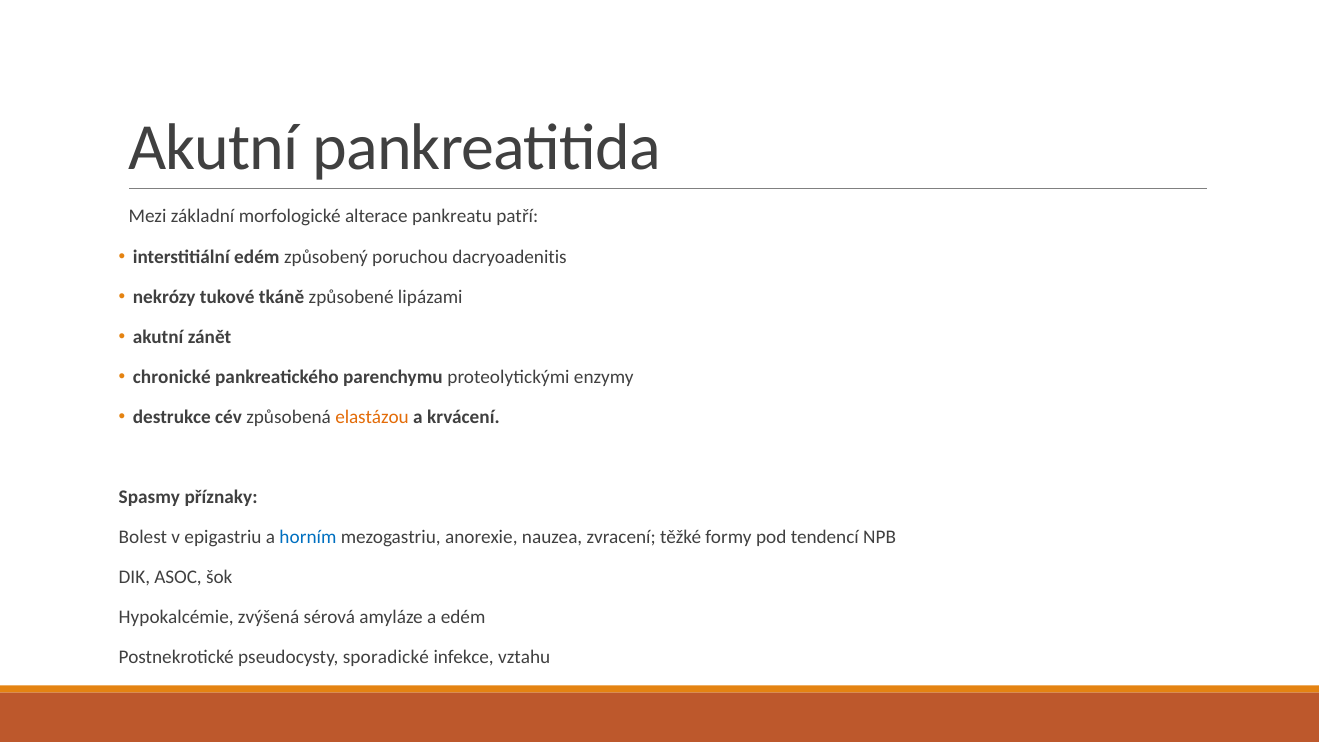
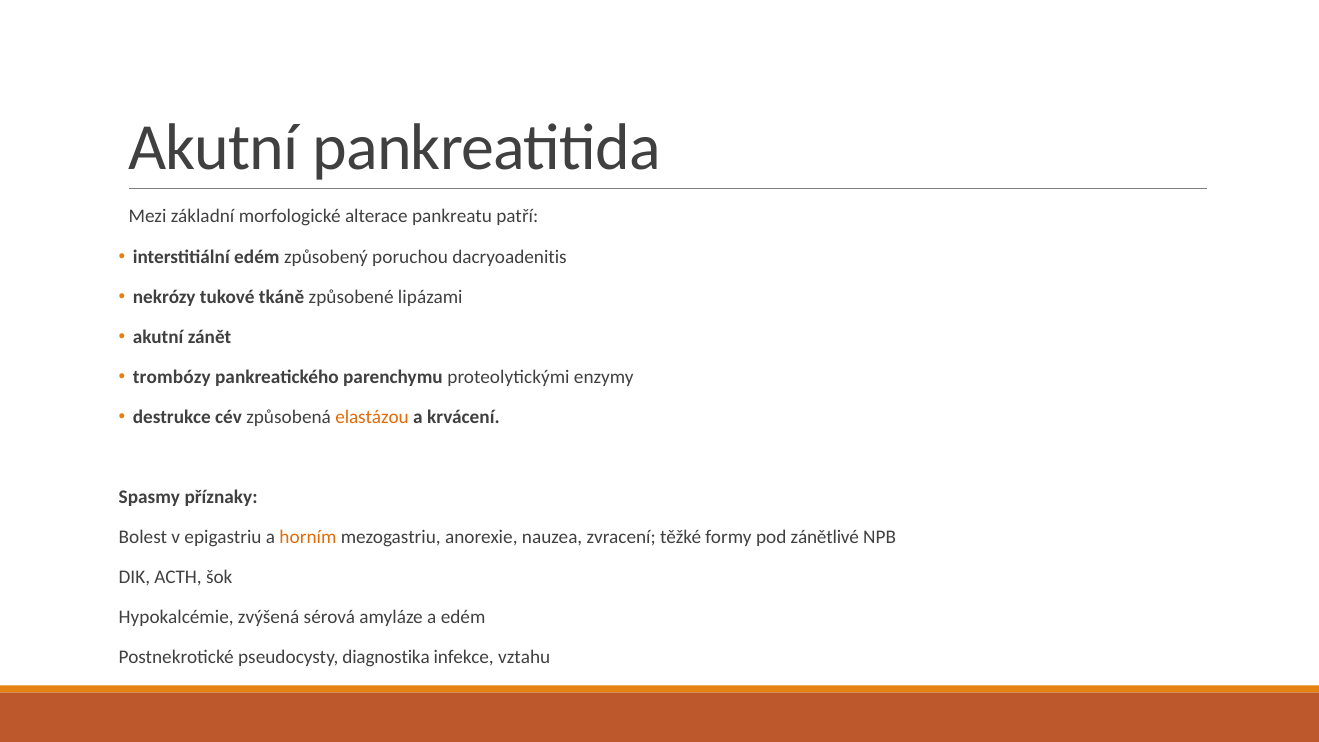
chronické: chronické -> trombózy
horním colour: blue -> orange
tendencí: tendencí -> zánětlivé
ASOC: ASOC -> ACTH
sporadické: sporadické -> diagnostika
